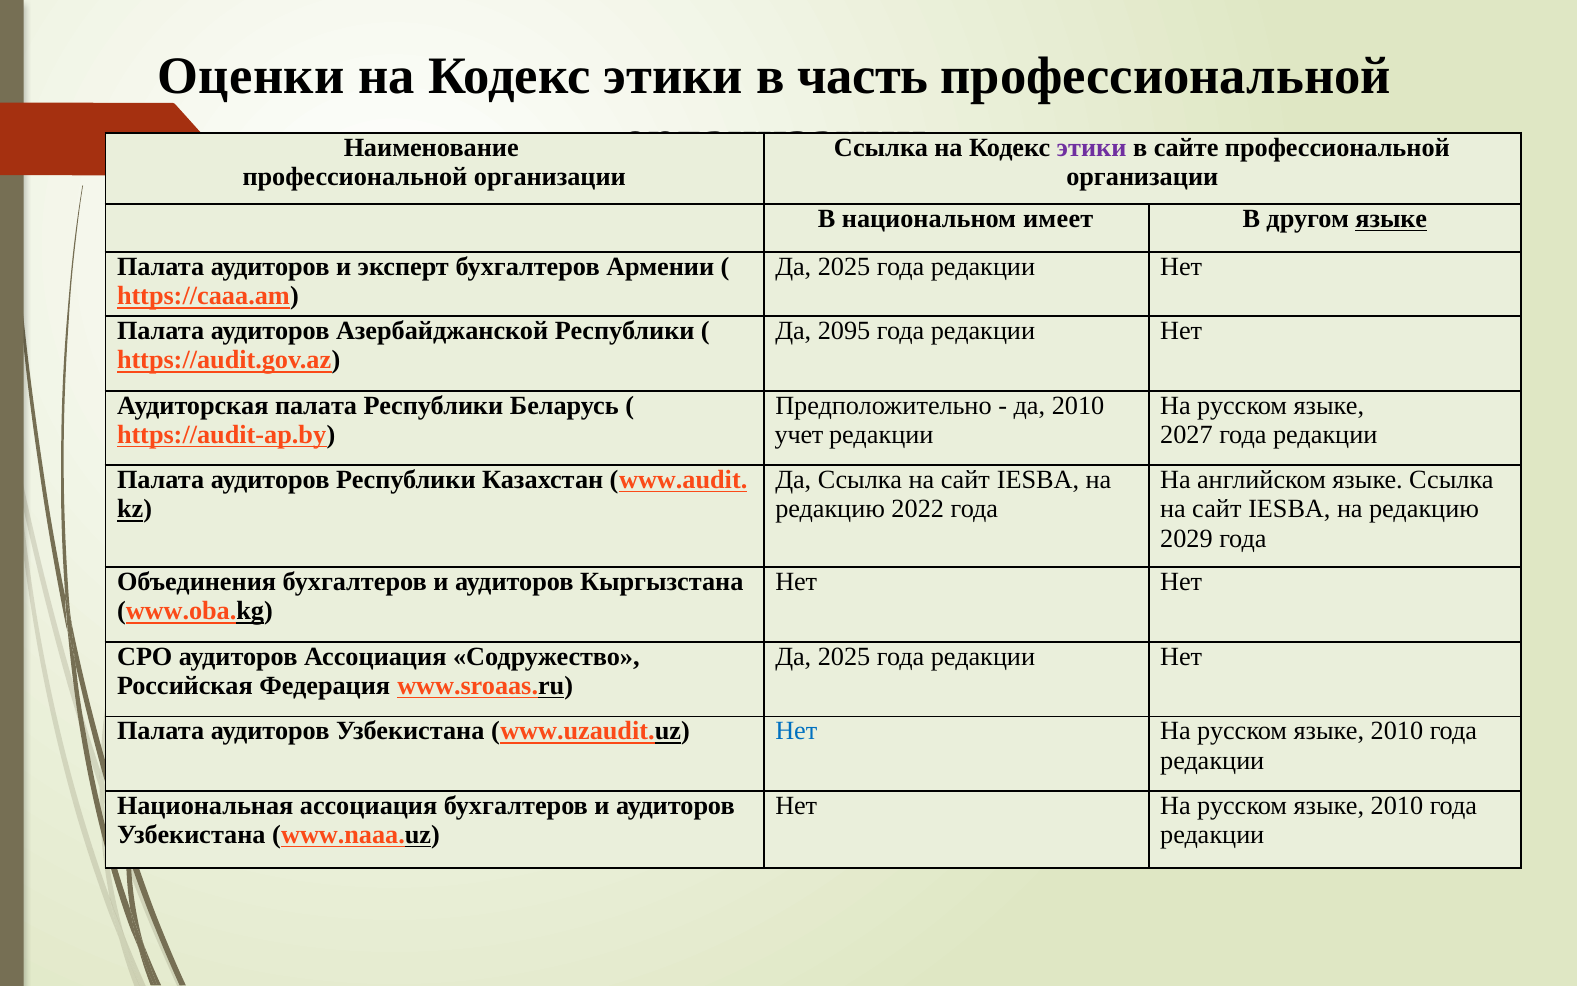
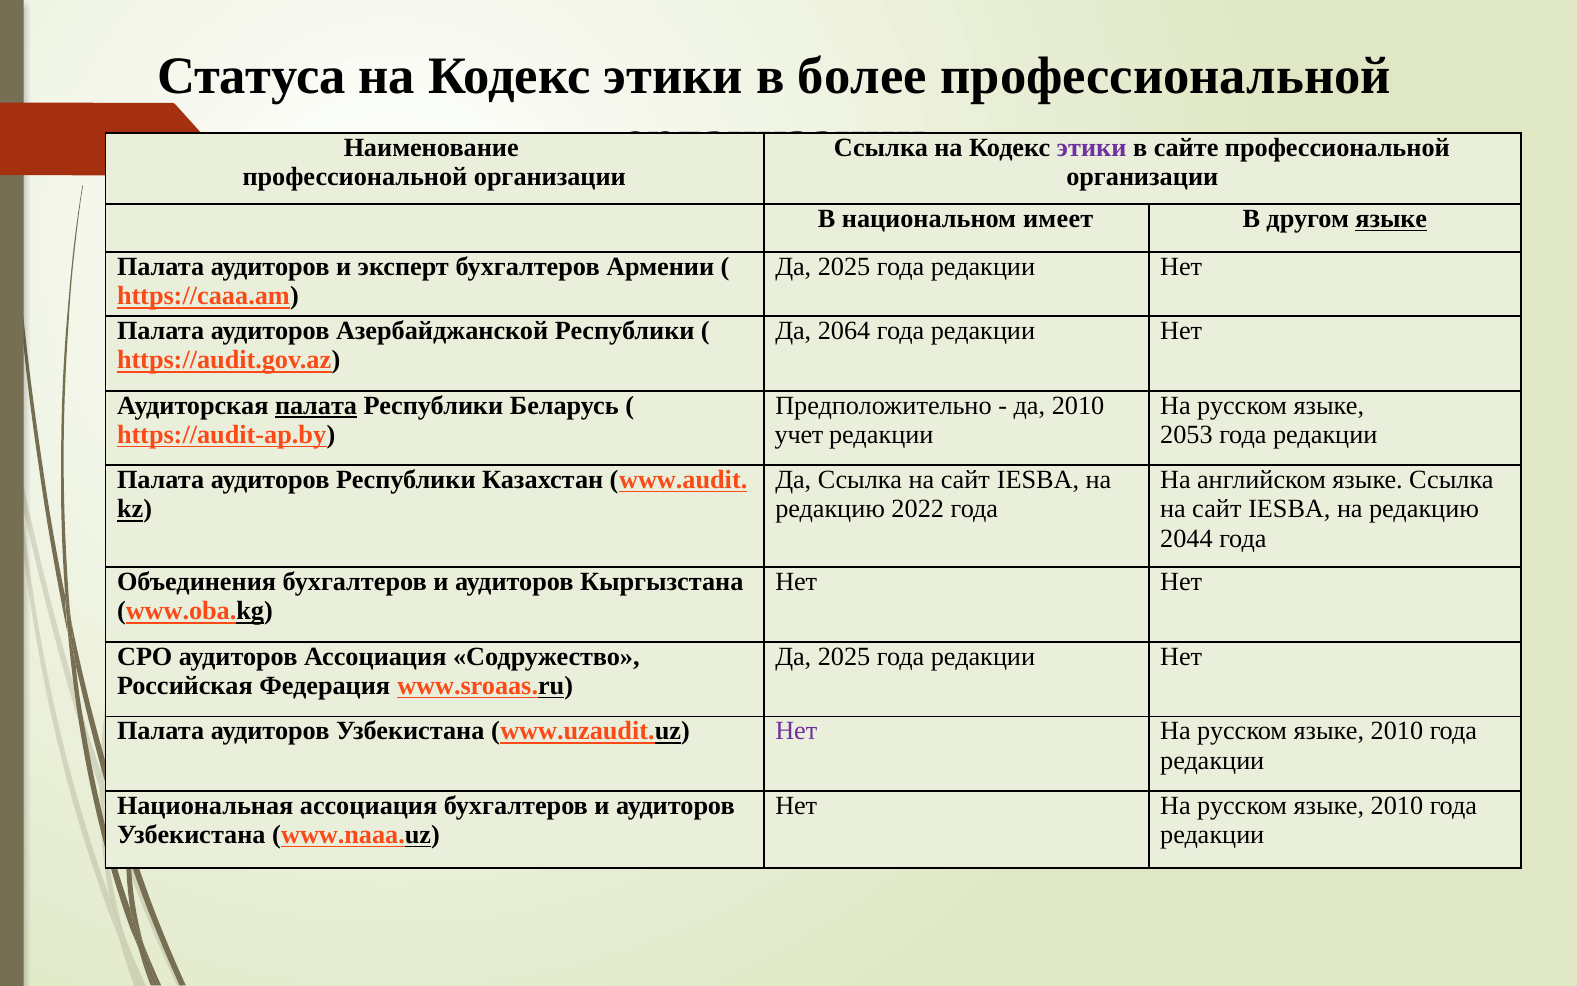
Оценки: Оценки -> Статуса
часть: часть -> более
2095: 2095 -> 2064
палата at (316, 405) underline: none -> present
2027: 2027 -> 2053
2029: 2029 -> 2044
Нет at (796, 731) colour: blue -> purple
